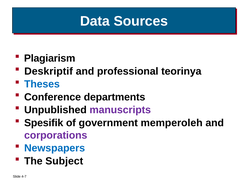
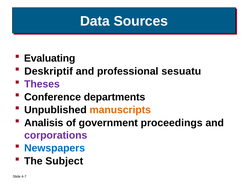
Plagiarism: Plagiarism -> Evaluating
teorinya: teorinya -> sesuatu
Theses colour: blue -> purple
manuscripts colour: purple -> orange
Spesifik: Spesifik -> Analisis
memperoleh: memperoleh -> proceedings
